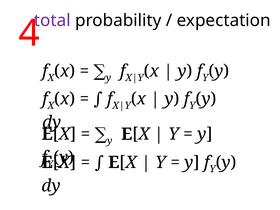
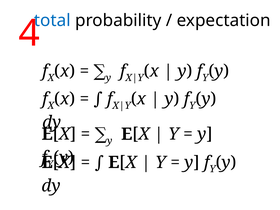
total colour: purple -> blue
